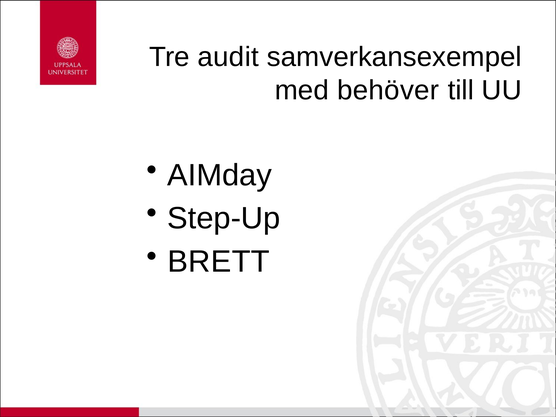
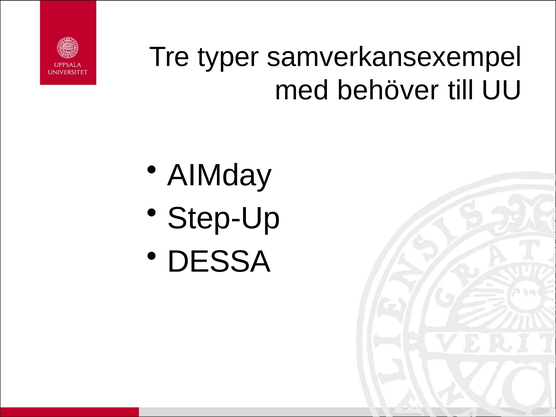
audit: audit -> typer
BRETT: BRETT -> DESSA
